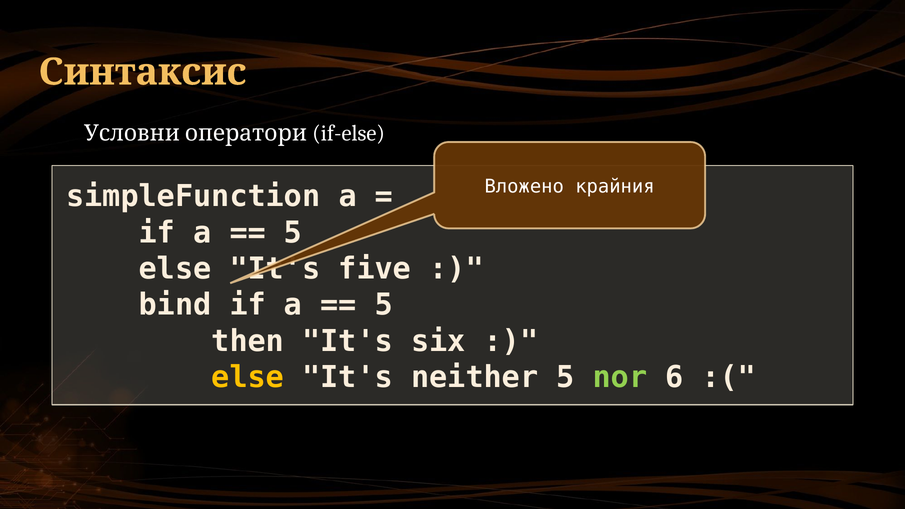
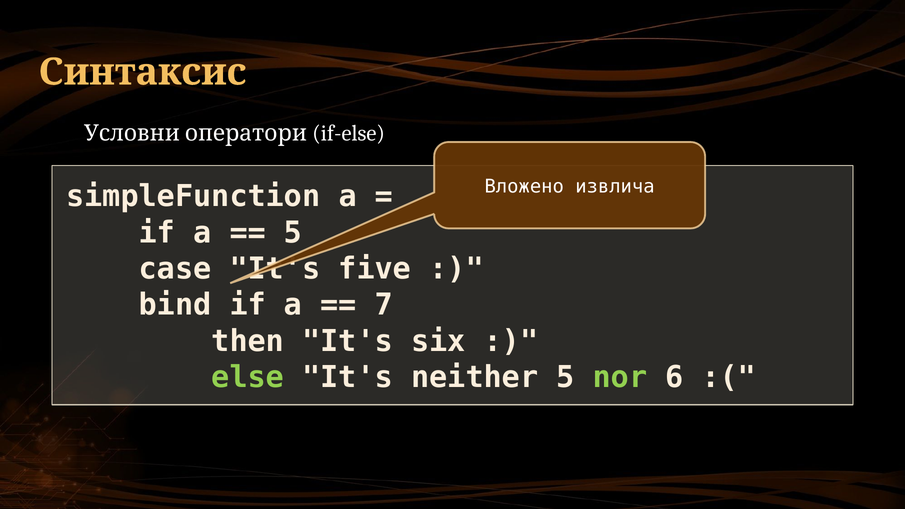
крайния: крайния -> извлича
else at (175, 269): else -> case
5 at (384, 305): 5 -> 7
else at (248, 377) colour: yellow -> light green
